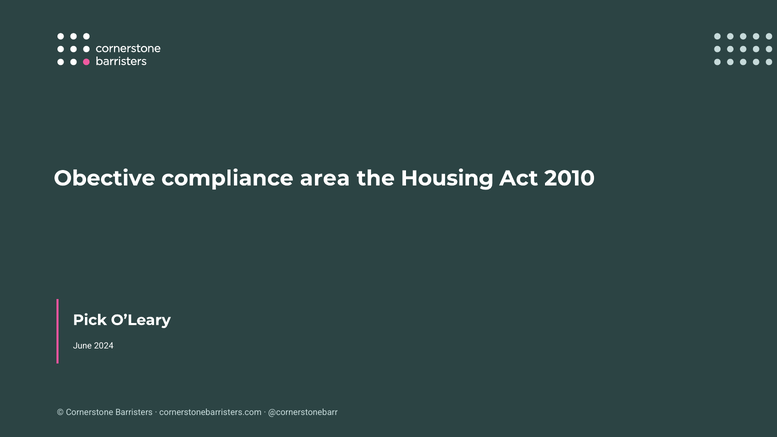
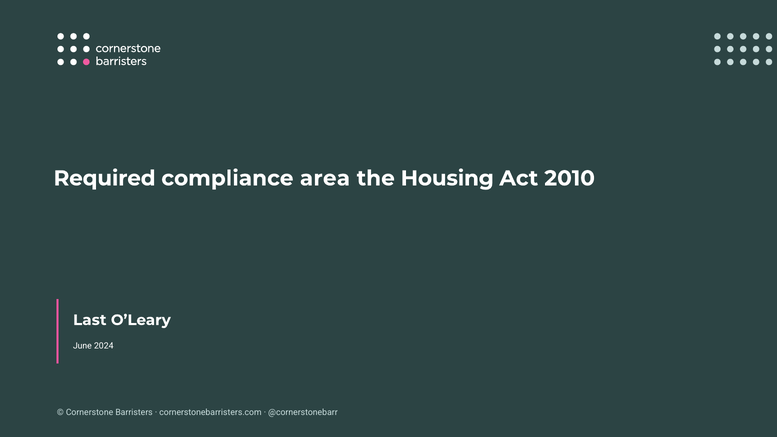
Obective: Obective -> Required
Pick: Pick -> Last
